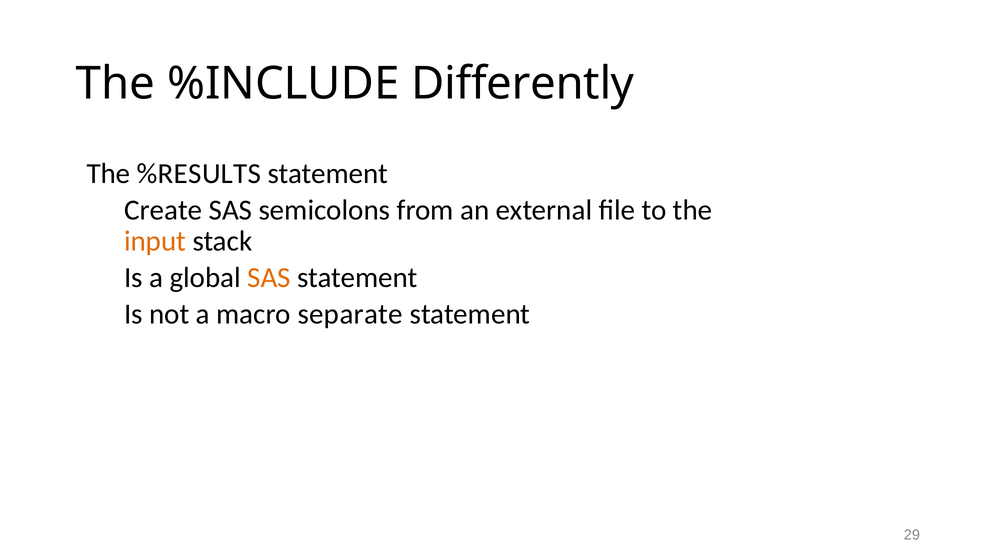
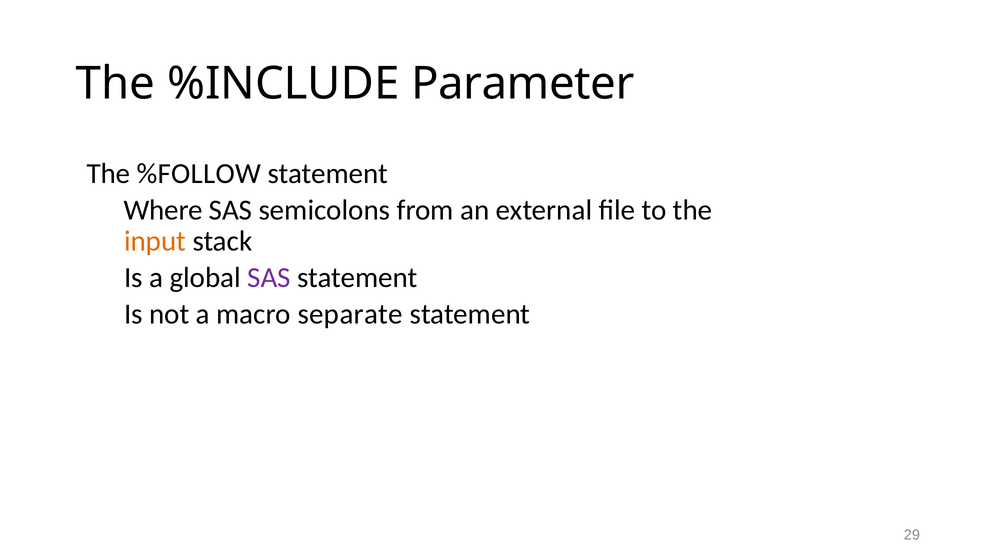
Differently: Differently -> Parameter
%RESULTS: %RESULTS -> %FOLLOW
Create: Create -> Where
SAS at (269, 278) colour: orange -> purple
